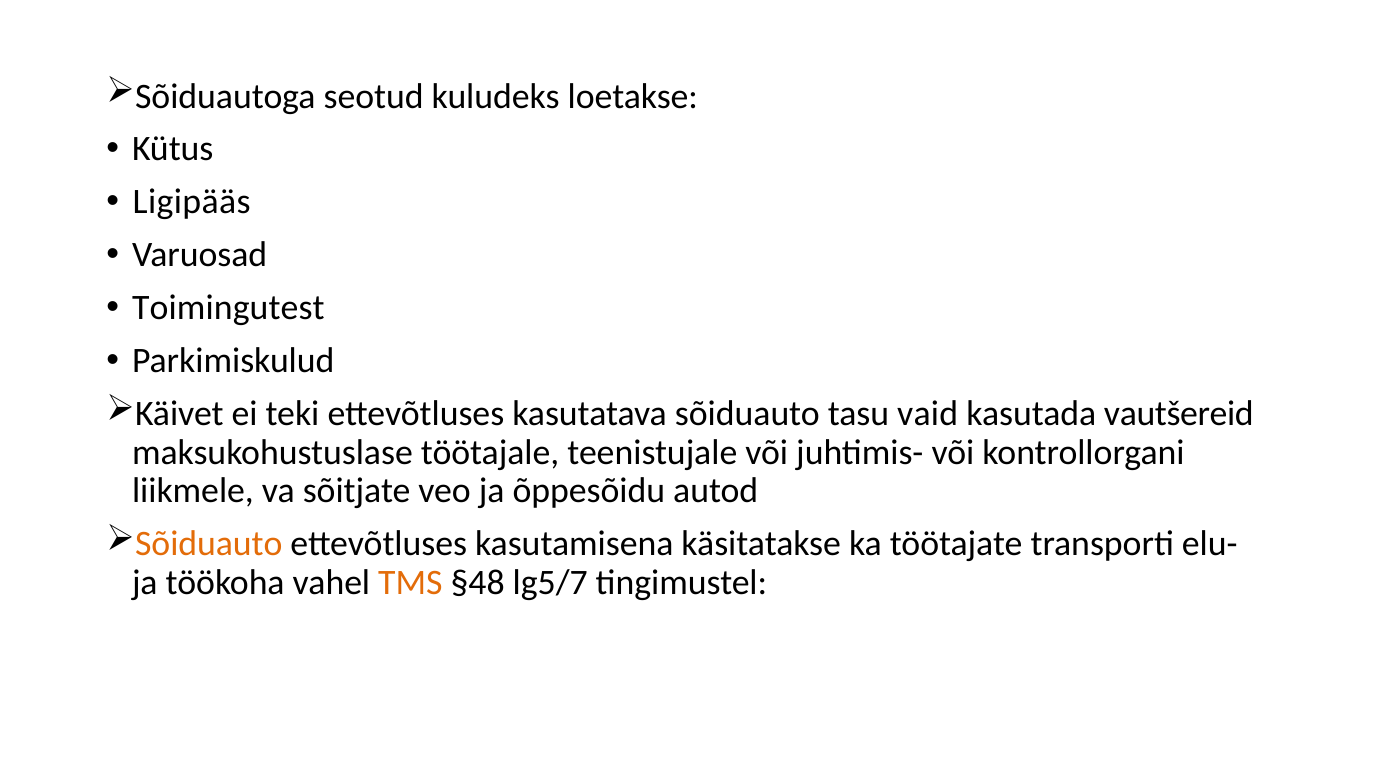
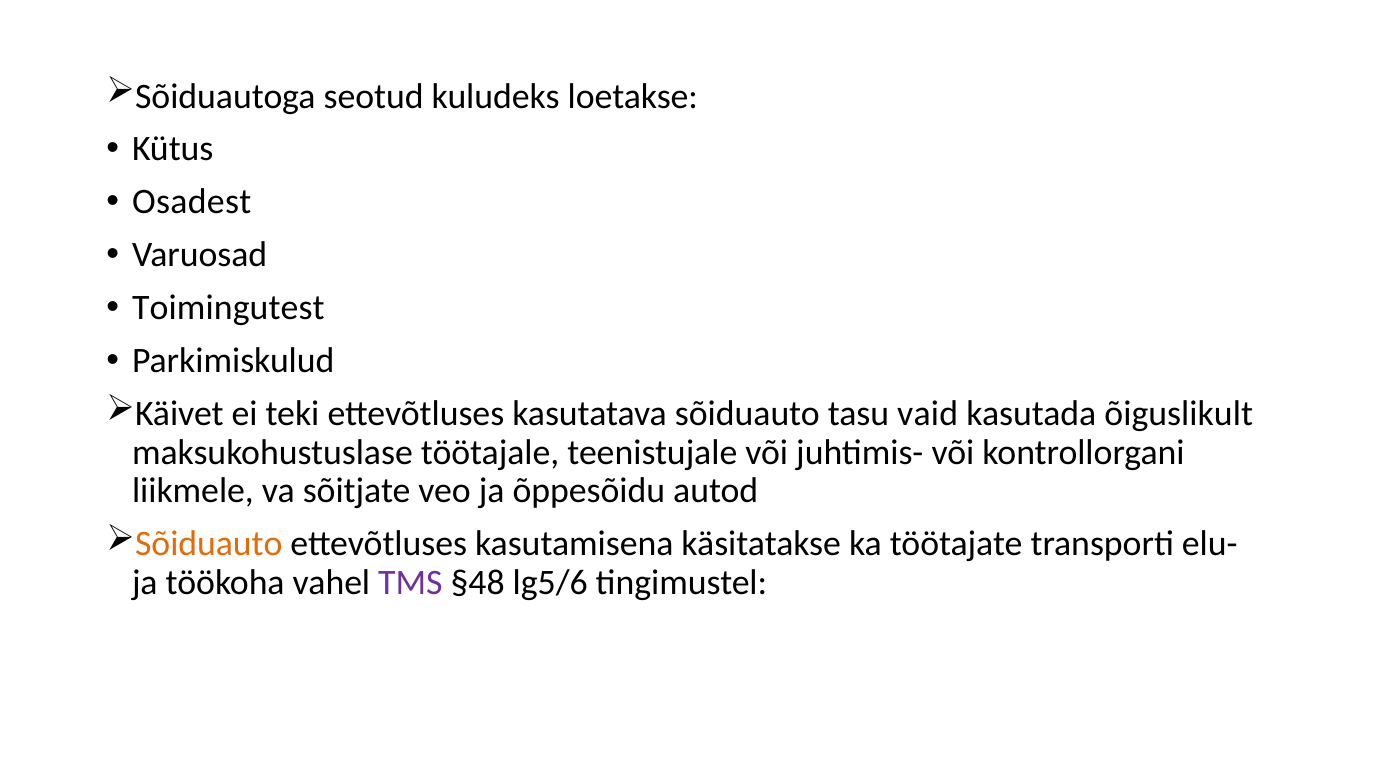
Ligipääs: Ligipääs -> Osadest
vautšereid: vautšereid -> õiguslikult
TMS colour: orange -> purple
lg5/7: lg5/7 -> lg5/6
